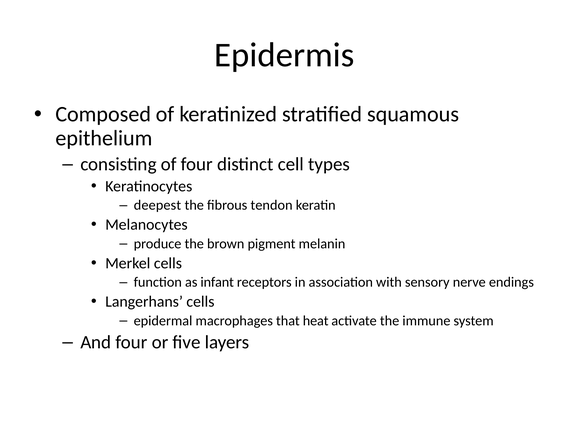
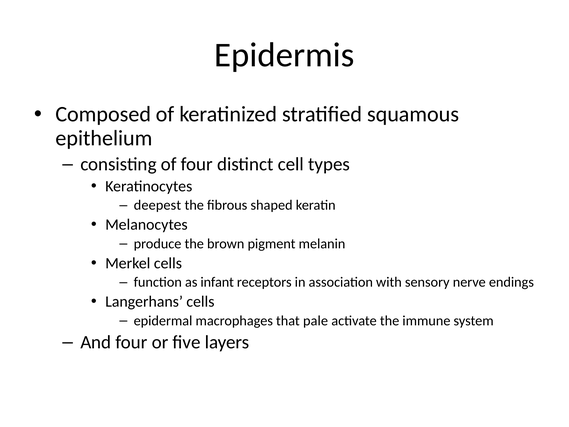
tendon: tendon -> shaped
heat: heat -> pale
